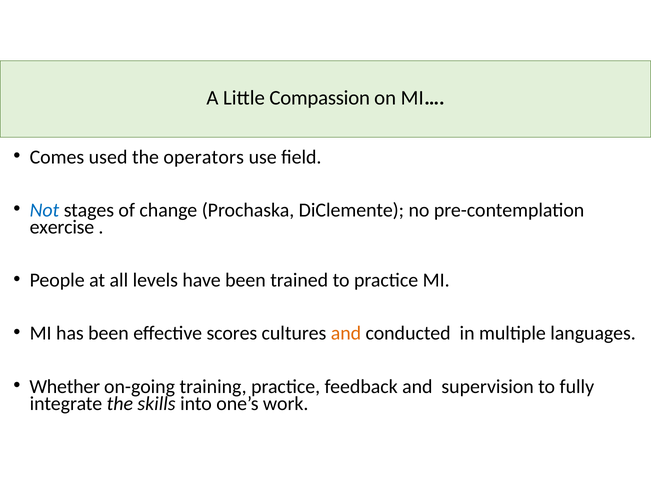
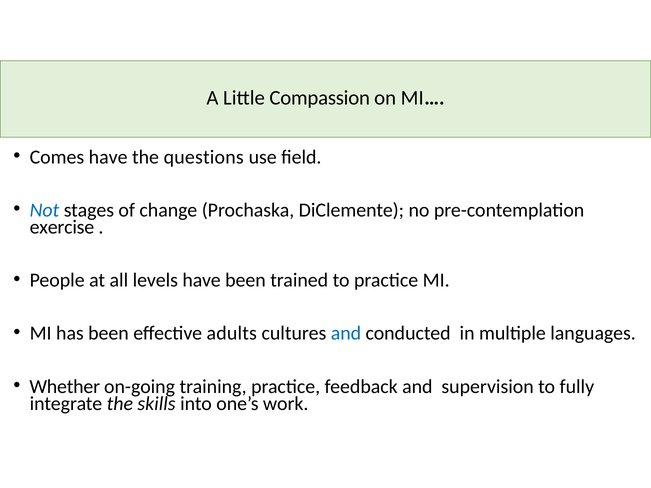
Comes used: used -> have
operators: operators -> questions
scores: scores -> adults
and at (346, 334) colour: orange -> blue
